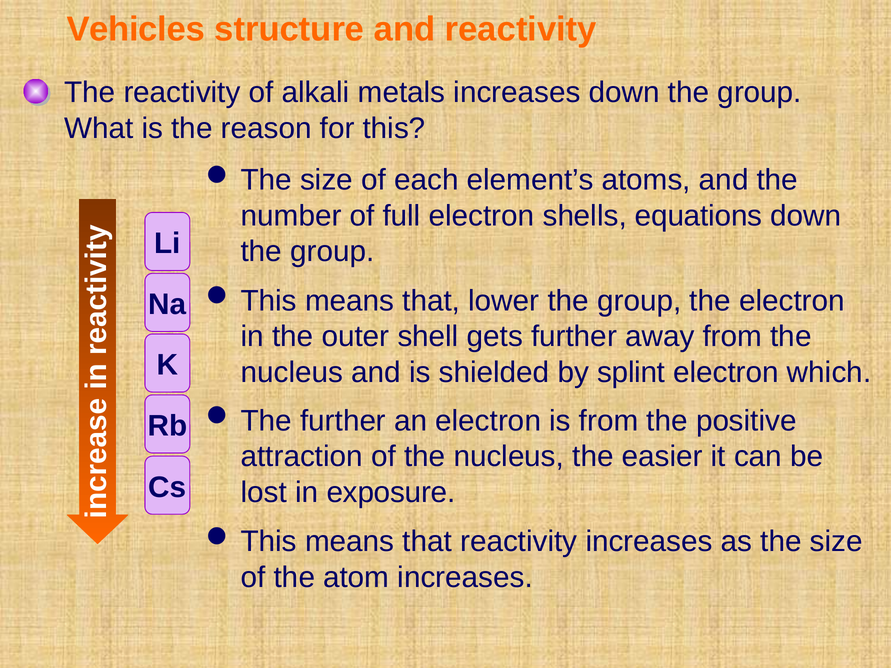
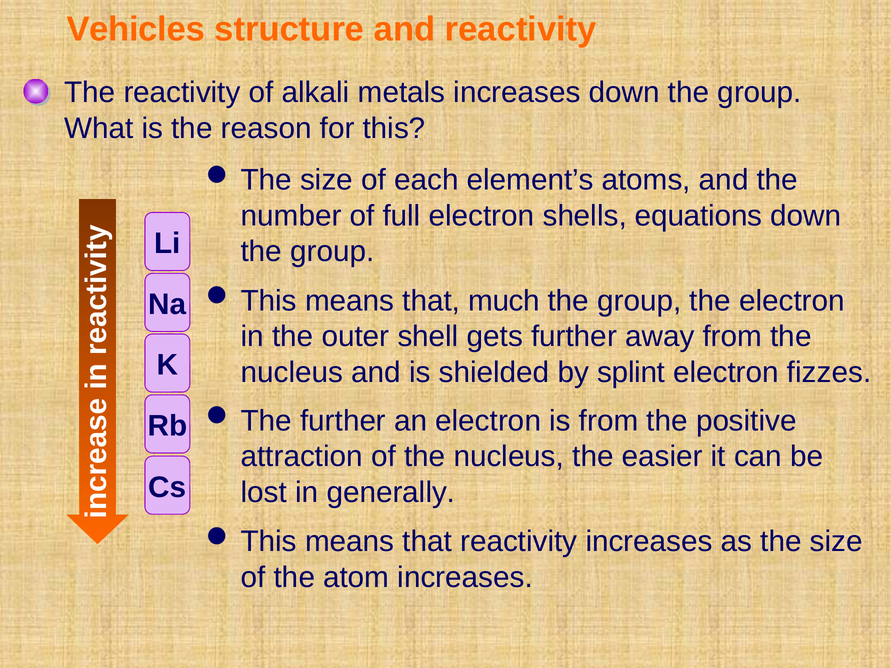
lower: lower -> much
which: which -> fizzes
exposure: exposure -> generally
